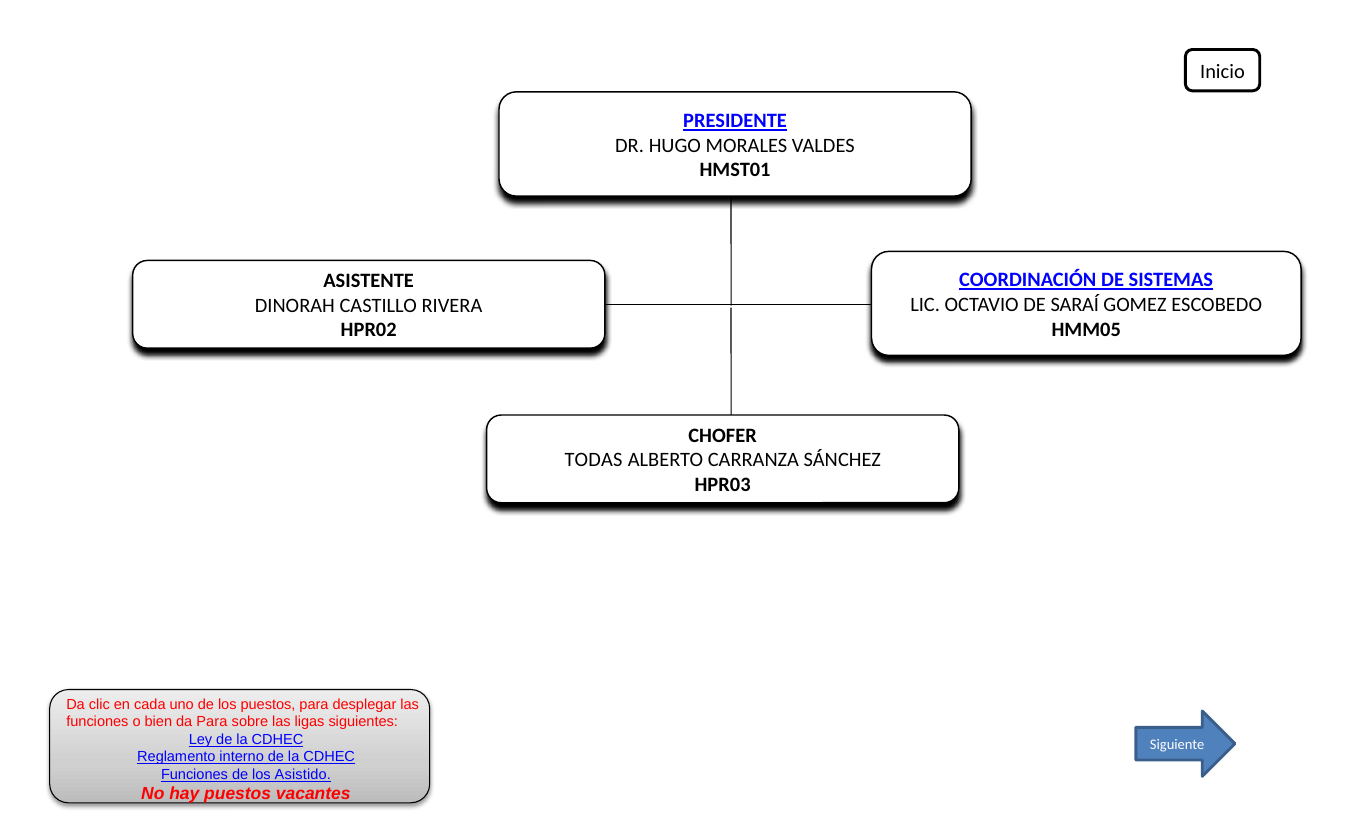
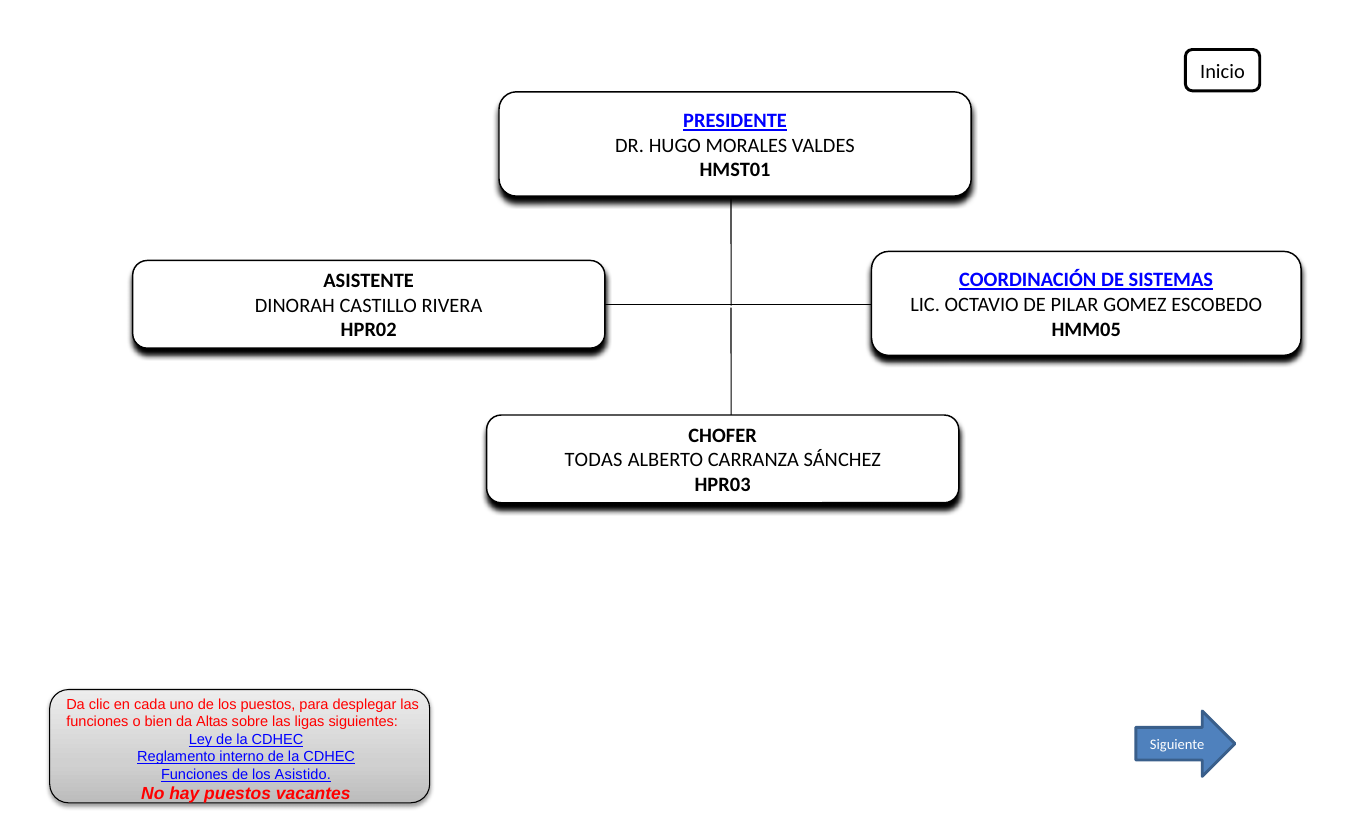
SARAÍ: SARAÍ -> PILAR
da Para: Para -> Altas
